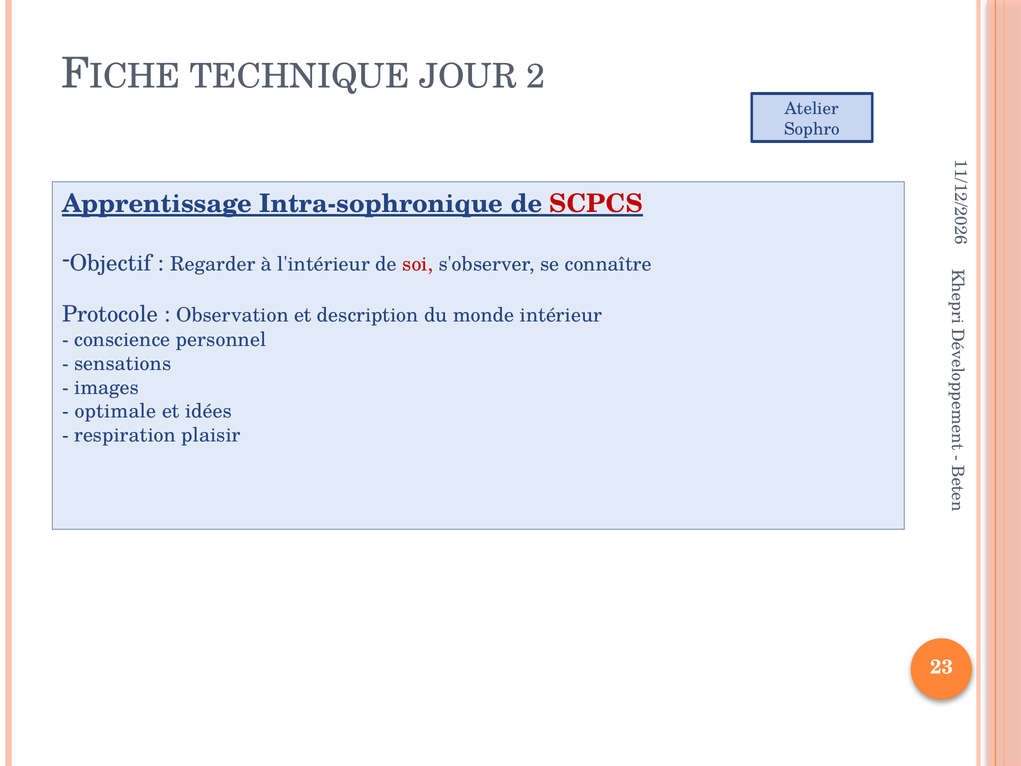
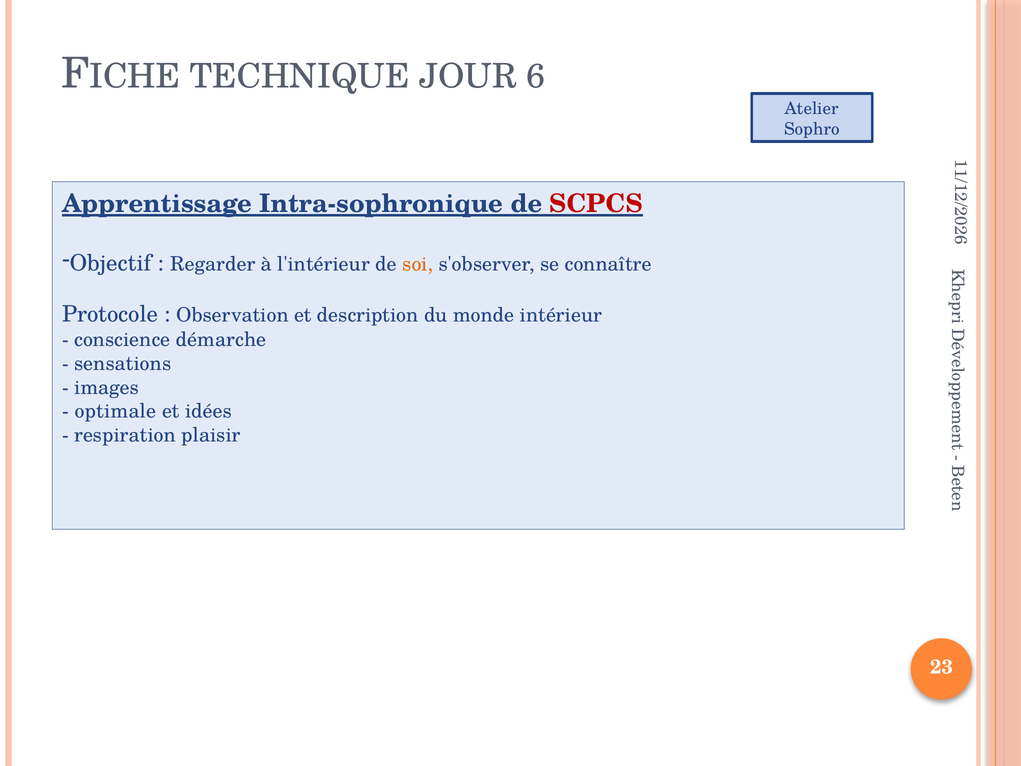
JOUR 2: 2 -> 6
soi colour: red -> orange
personnel: personnel -> démarche
